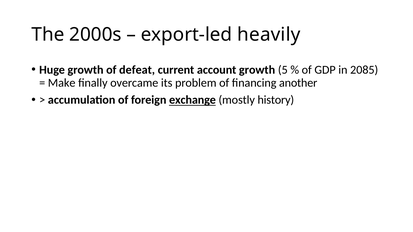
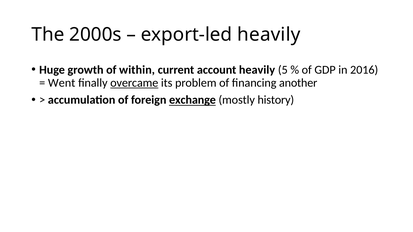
defeat: defeat -> within
account growth: growth -> heavily
2085: 2085 -> 2016
Make: Make -> Went
overcame underline: none -> present
